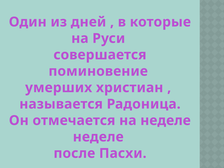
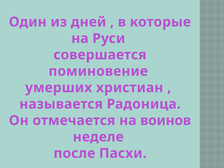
на неделе: неделе -> воинов
